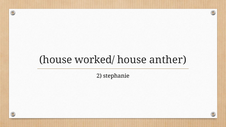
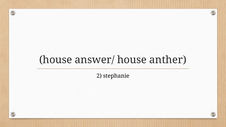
worked/: worked/ -> answer/
